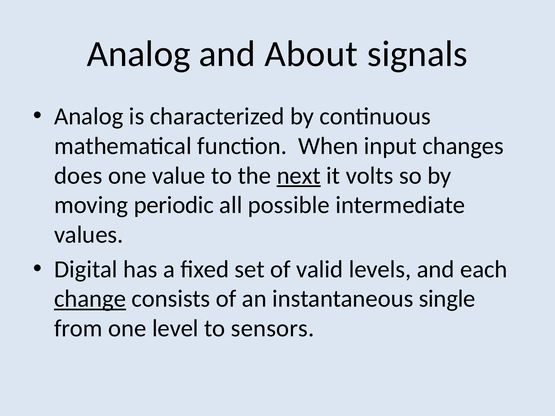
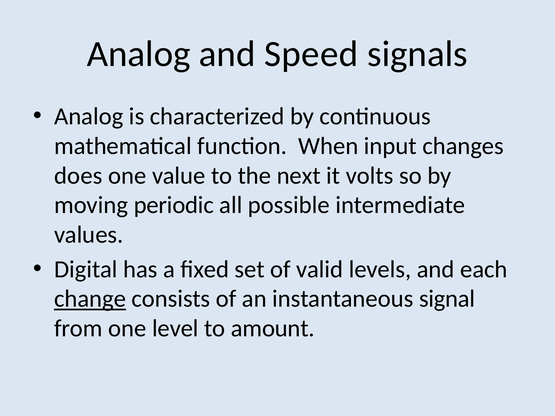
About: About -> Speed
next underline: present -> none
single: single -> signal
sensors: sensors -> amount
